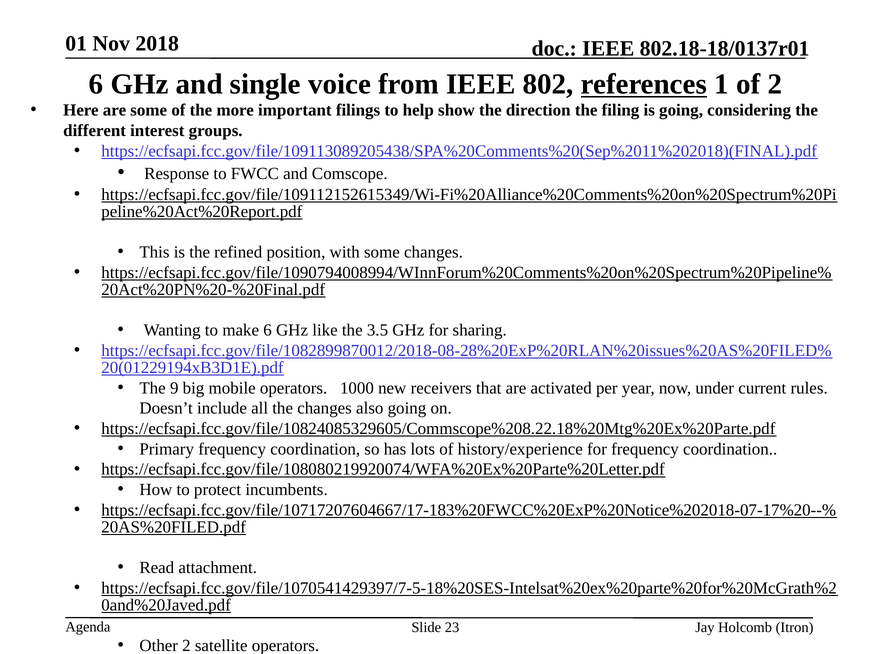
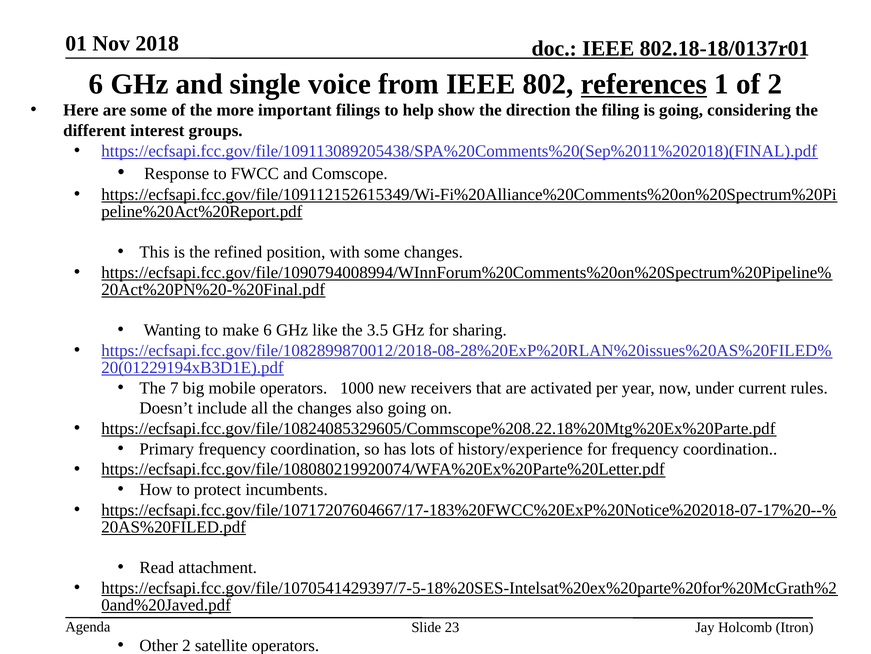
9: 9 -> 7
